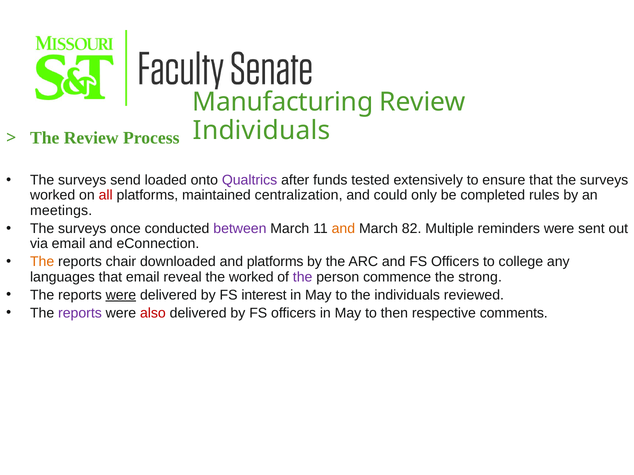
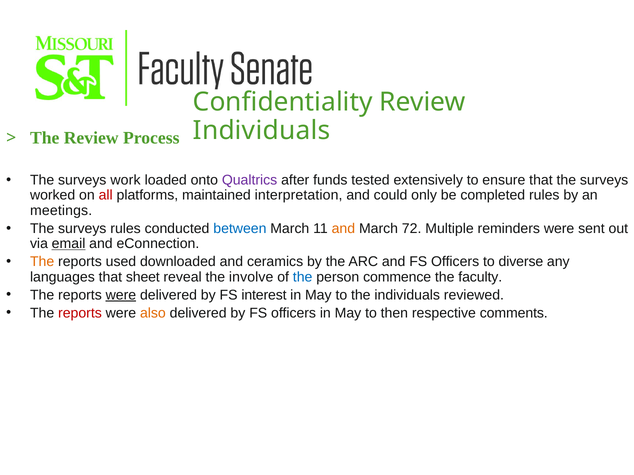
Manufacturing: Manufacturing -> Confidentiality
send: send -> work
centralization: centralization -> interpretation
surveys once: once -> rules
between colour: purple -> blue
82: 82 -> 72
email at (69, 244) underline: none -> present
chair: chair -> used
and platforms: platforms -> ceramics
college: college -> diverse
that email: email -> sheet
the worked: worked -> involve
the at (303, 277) colour: purple -> blue
strong: strong -> faculty
reports at (80, 313) colour: purple -> red
also colour: red -> orange
